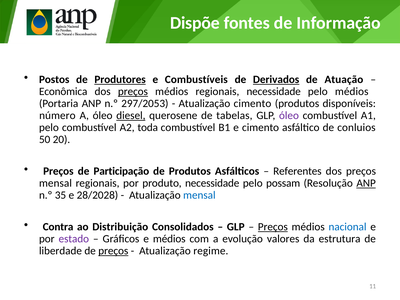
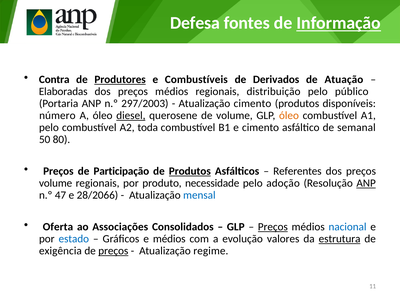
Dispõe: Dispõe -> Defesa
Informação underline: none -> present
Postos: Postos -> Contra
Derivados underline: present -> none
Econômica: Econômica -> Elaboradas
preços at (133, 91) underline: present -> none
regionais necessidade: necessidade -> distribuição
pelo médios: médios -> público
297/2053: 297/2053 -> 297/2003
de tabelas: tabelas -> volume
óleo at (289, 115) colour: purple -> orange
conluios: conluios -> semanal
20: 20 -> 80
Produtos at (190, 171) underline: none -> present
mensal at (55, 183): mensal -> volume
possam: possam -> adoção
35: 35 -> 47
28/2028: 28/2028 -> 28/2066
Contra: Contra -> Oferta
Distribuição: Distribuição -> Associações
estado colour: purple -> blue
estrutura underline: none -> present
liberdade: liberdade -> exigência
